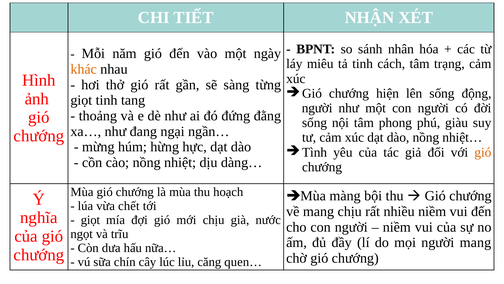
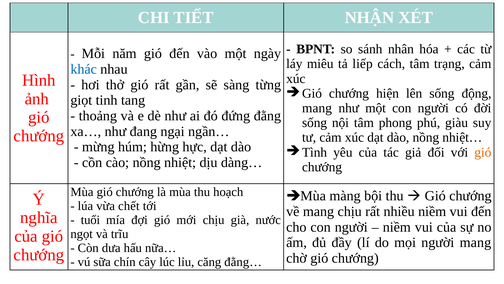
tả tinh: tinh -> liếp
khác colour: orange -> blue
người at (317, 108): người -> mang
giọt at (90, 220): giọt -> tuổi
quen…: quen… -> đằng…
